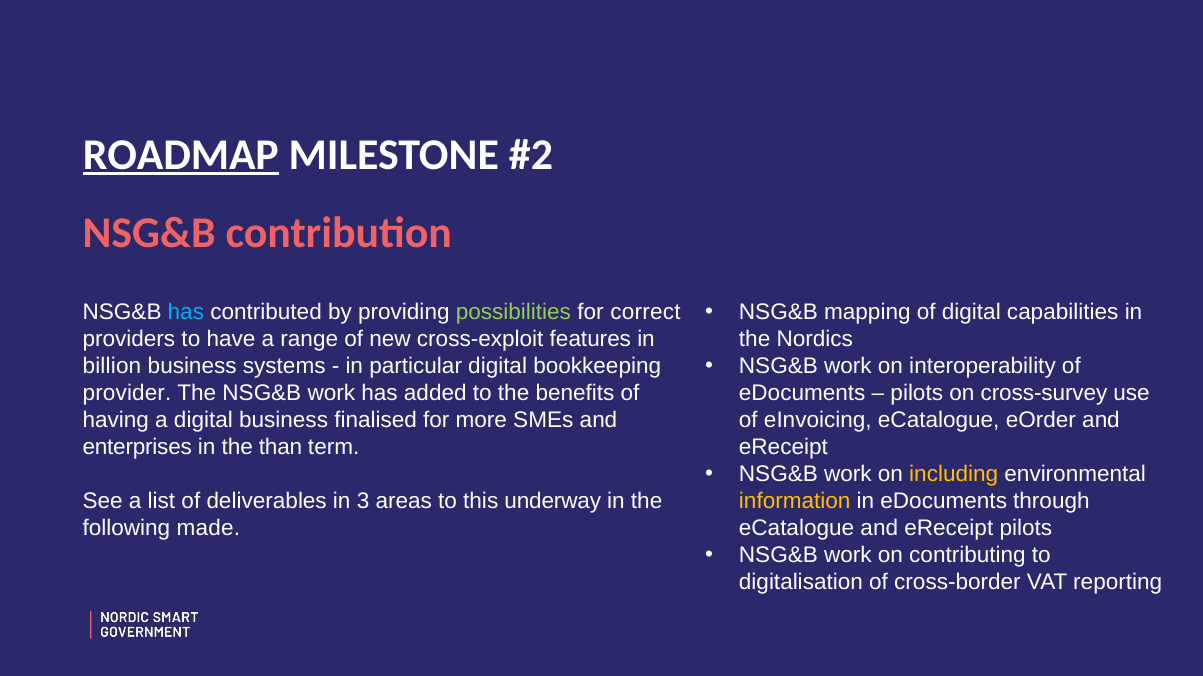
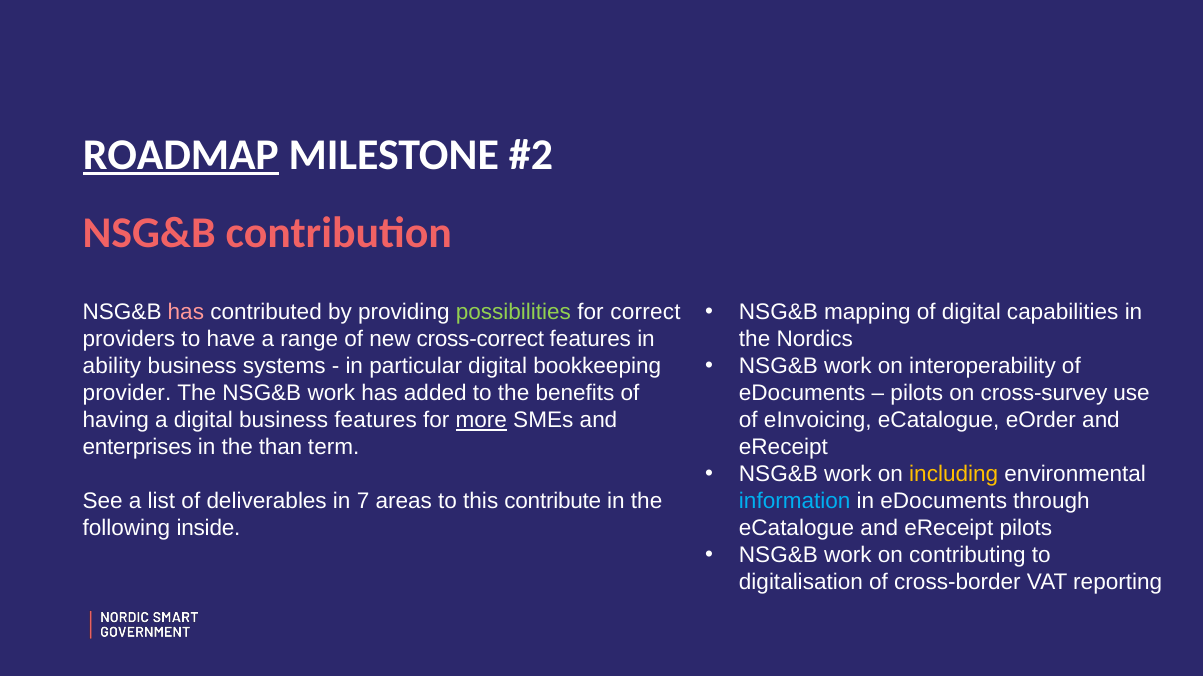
has at (186, 312) colour: light blue -> pink
cross-exploit: cross-exploit -> cross-correct
billion: billion -> ability
business finalised: finalised -> features
more underline: none -> present
3: 3 -> 7
underway: underway -> contribute
information colour: yellow -> light blue
made: made -> inside
